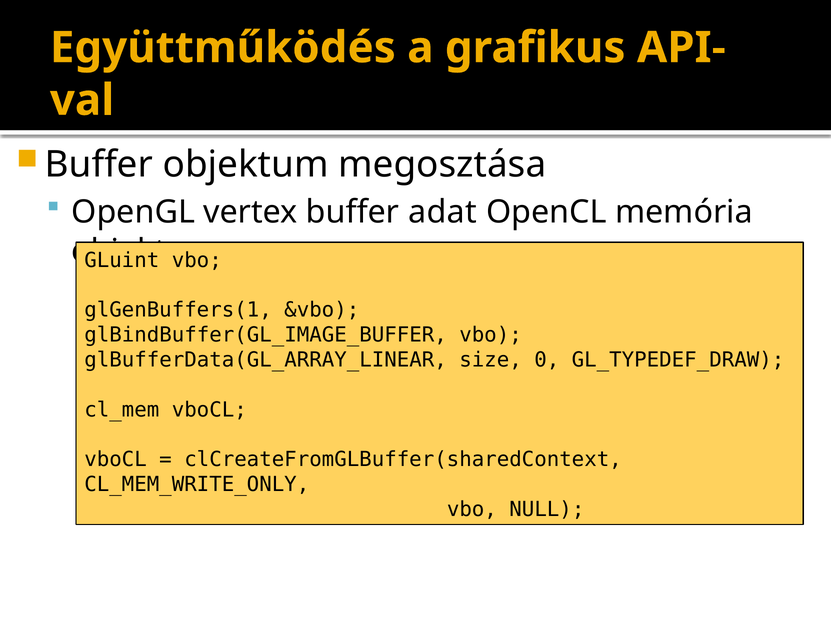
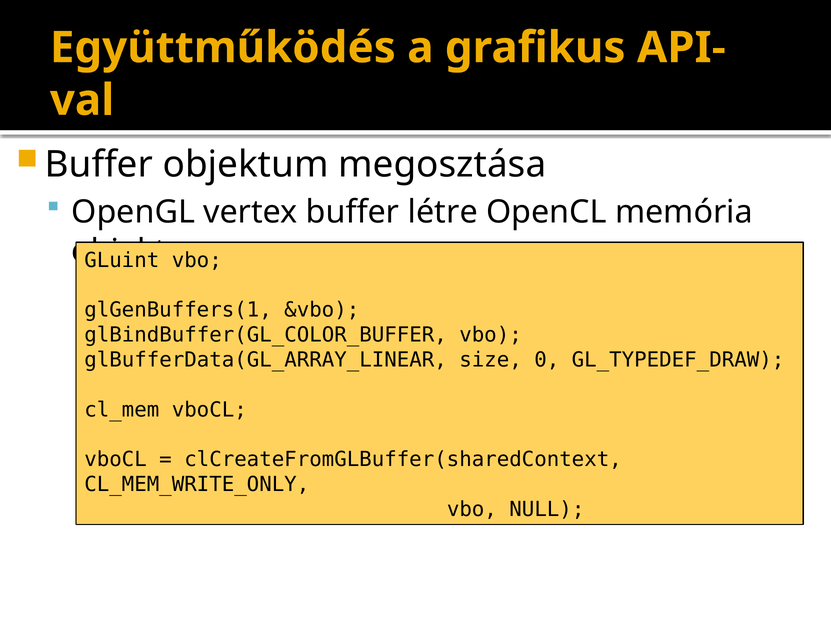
adat: adat -> létre
glBindBuffer(GL_IMAGE_BUFFER: glBindBuffer(GL_IMAGE_BUFFER -> glBindBuffer(GL_COLOR_BUFFER
